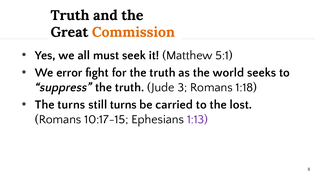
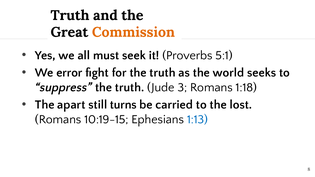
Matthew: Matthew -> Proverbs
The turns: turns -> apart
10:17-15: 10:17-15 -> 10:19-15
1:13 colour: purple -> blue
